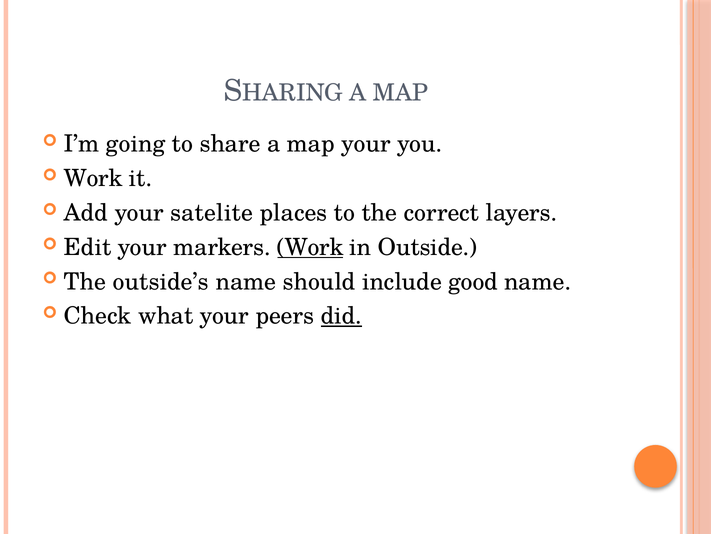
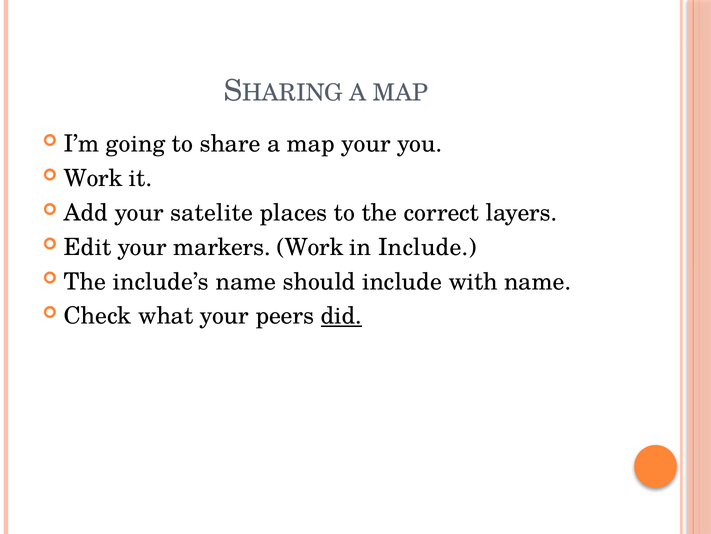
Work at (310, 247) underline: present -> none
in Outside: Outside -> Include
outside’s: outside’s -> include’s
good: good -> with
